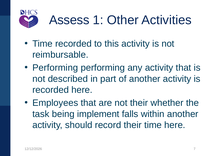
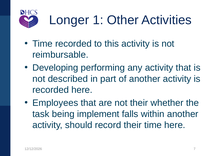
Assess: Assess -> Longer
Performing at (55, 68): Performing -> Developing
